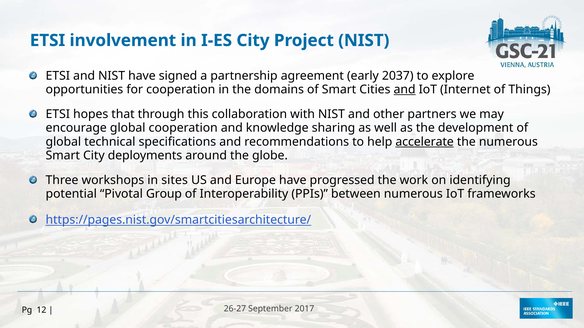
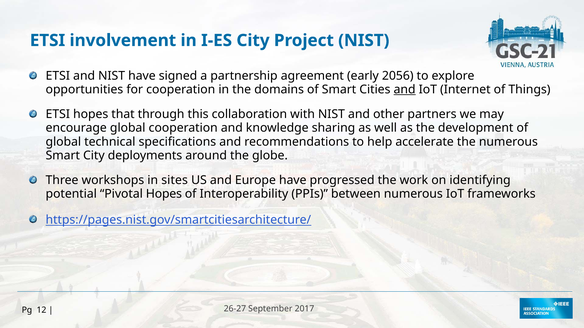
2037: 2037 -> 2056
accelerate underline: present -> none
Pivotal Group: Group -> Hopes
